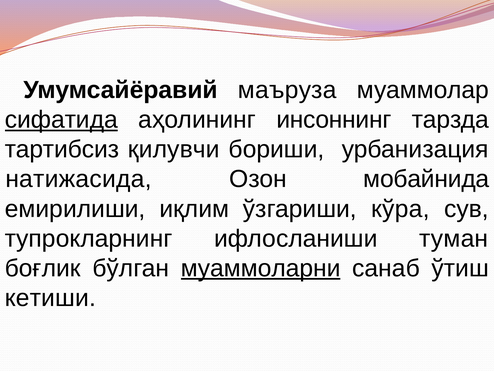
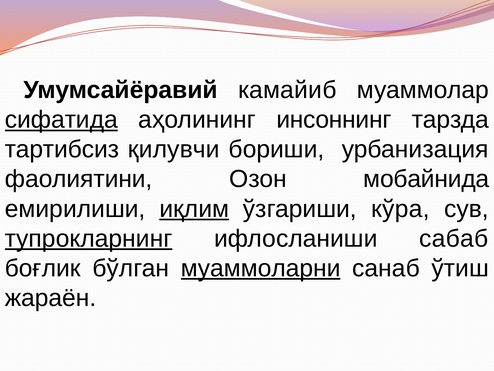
маъруза: маъруза -> камайиб
натижасида: натижасида -> фаолиятини
иқлим underline: none -> present
тупрокларнинг underline: none -> present
туман: туман -> сабаб
кетиши: кетиши -> жараён
